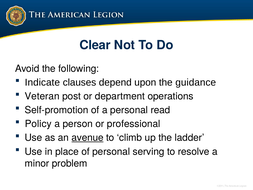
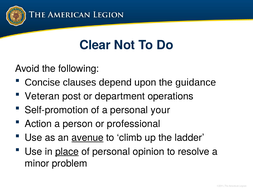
Indicate: Indicate -> Concise
read: read -> your
Policy: Policy -> Action
place underline: none -> present
serving: serving -> opinion
